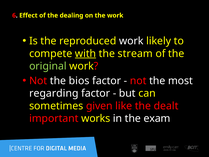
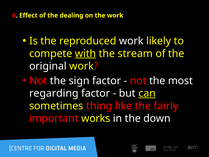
original colour: light green -> white
bios: bios -> sign
can underline: none -> present
given: given -> thing
dealt: dealt -> fairly
exam: exam -> down
